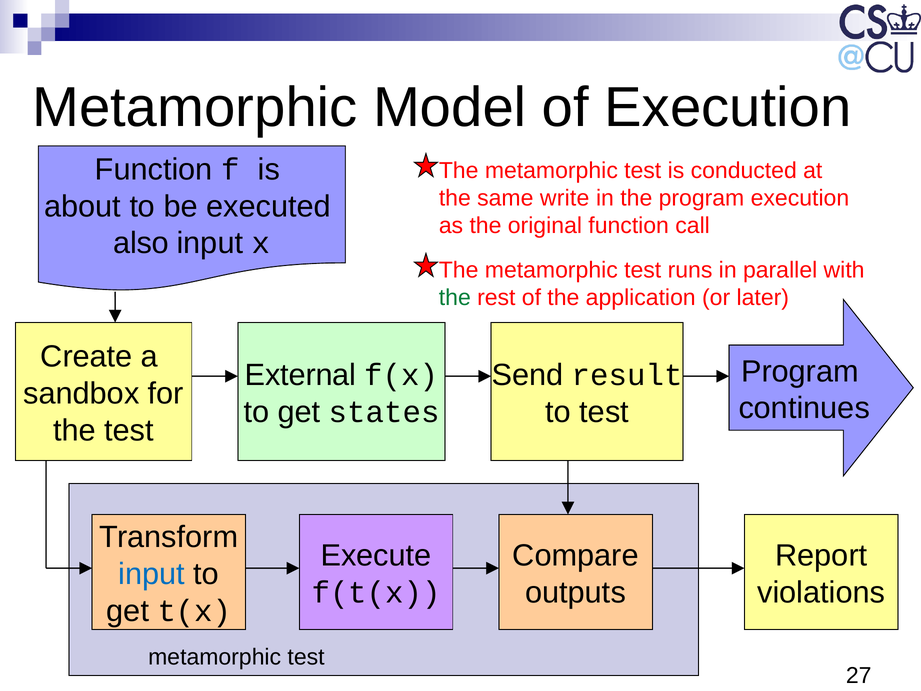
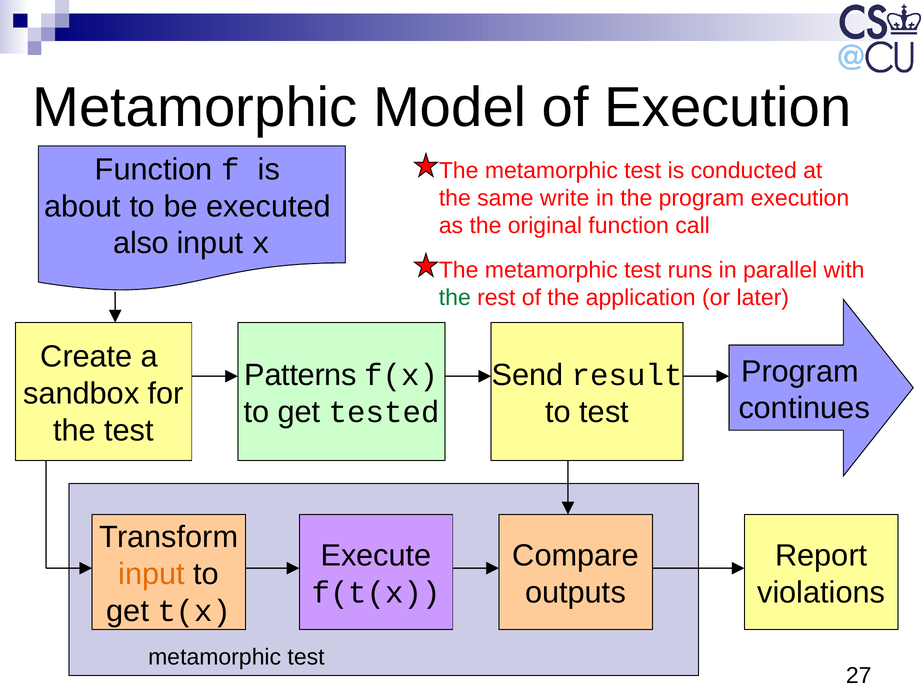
External: External -> Patterns
states: states -> tested
input at (152, 574) colour: blue -> orange
